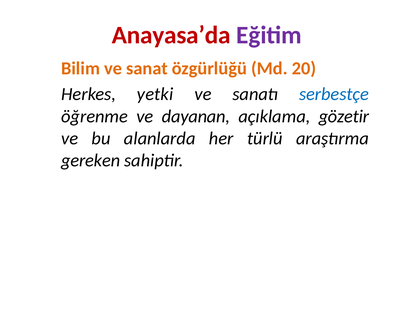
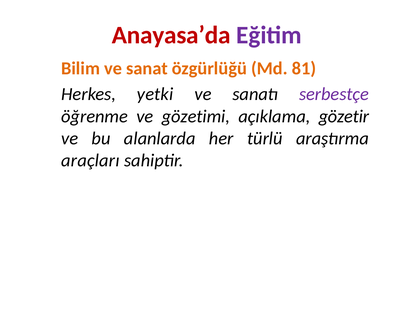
20: 20 -> 81
serbestçe colour: blue -> purple
dayanan: dayanan -> gözetimi
gereken: gereken -> araçları
